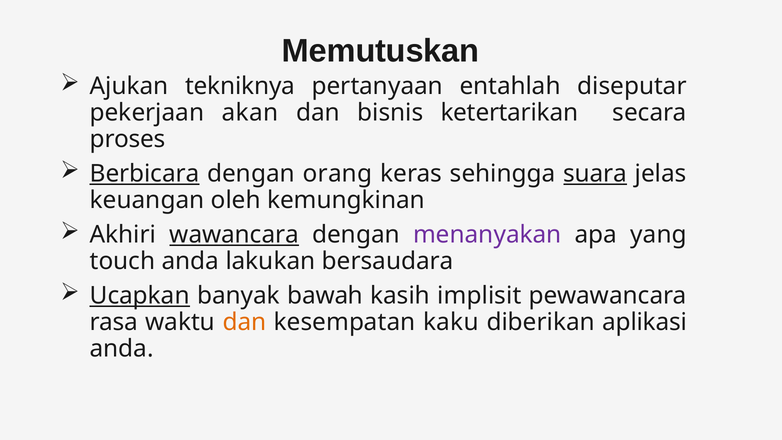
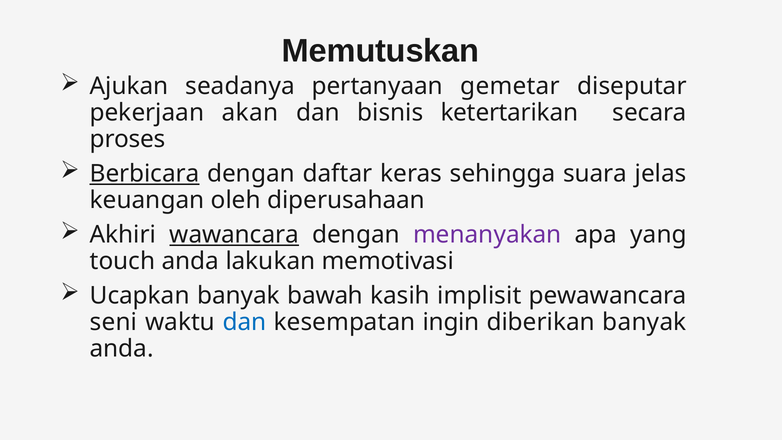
tekniknya: tekniknya -> seadanya
entahlah: entahlah -> gemetar
orang: orang -> daftar
suara underline: present -> none
kemungkinan: kemungkinan -> diperusahaan
bersaudara: bersaudara -> memotivasi
Ucapkan underline: present -> none
rasa: rasa -> seni
dan at (244, 322) colour: orange -> blue
kaku: kaku -> ingin
diberikan aplikasi: aplikasi -> banyak
